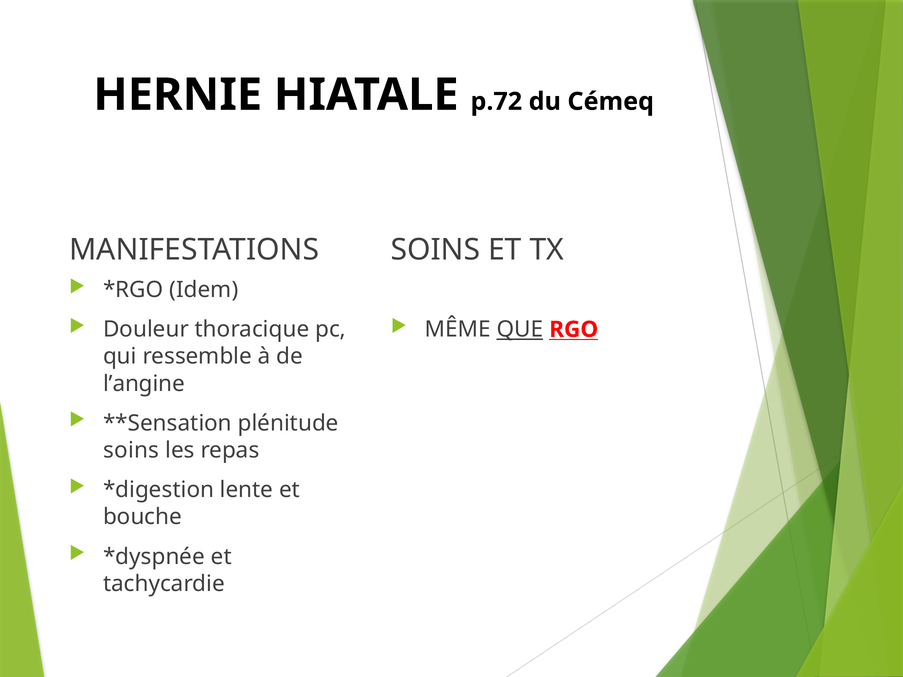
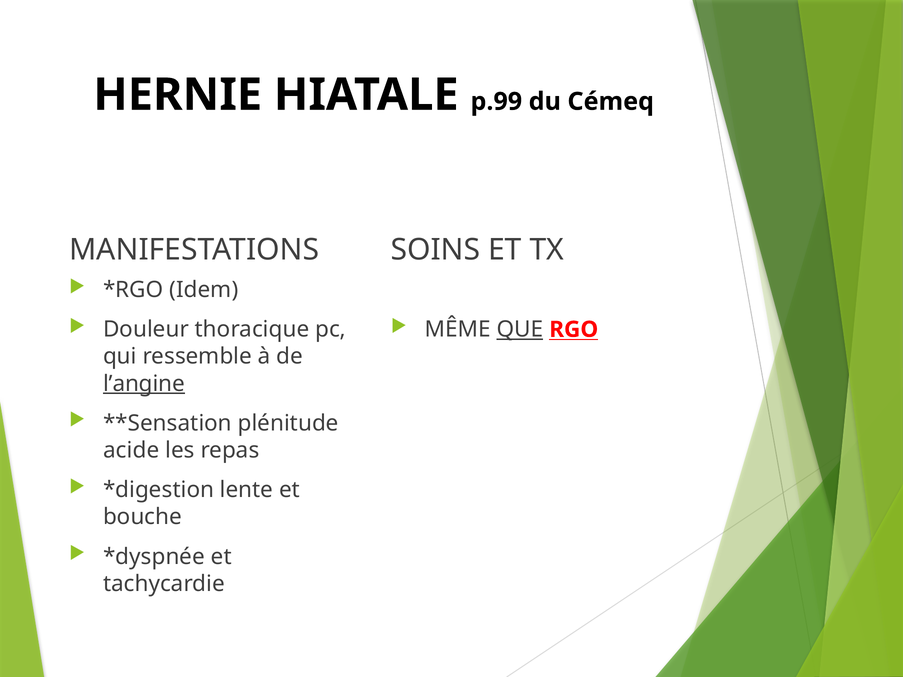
p.72: p.72 -> p.99
l’angine underline: none -> present
soins at (131, 450): soins -> acide
